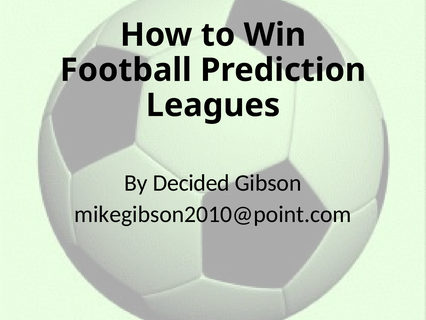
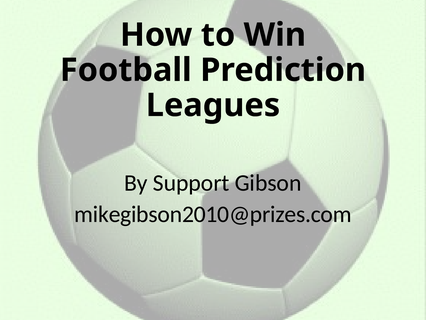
Decided: Decided -> Support
mikegibson2010@point.com: mikegibson2010@point.com -> mikegibson2010@prizes.com
